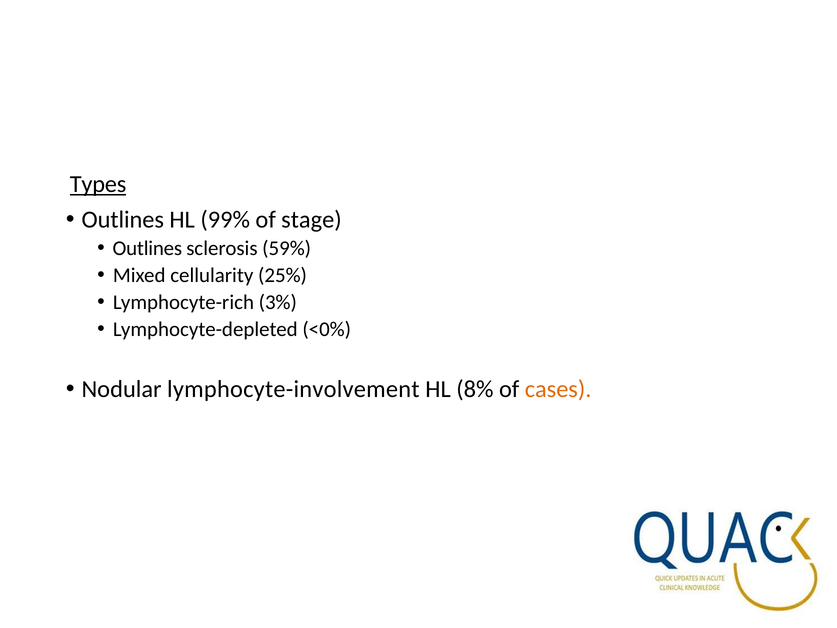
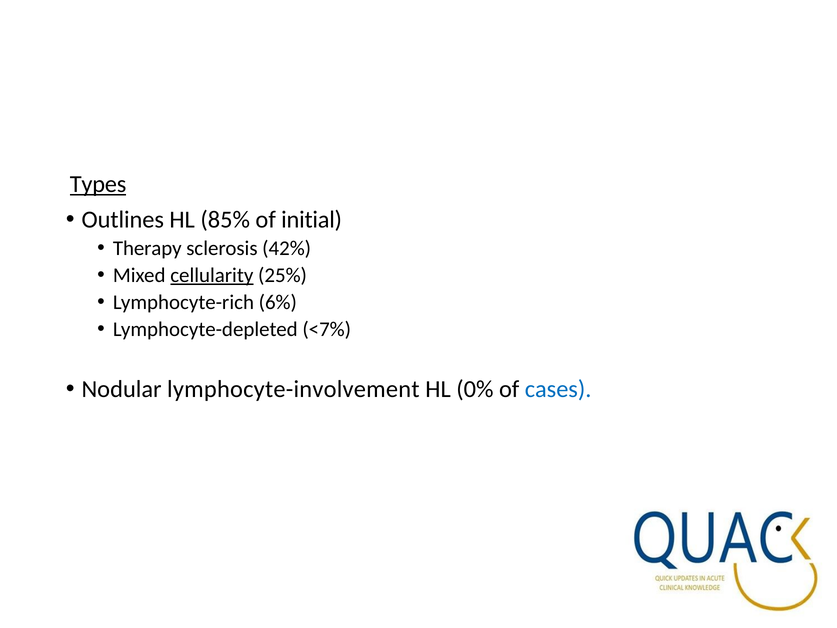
99%: 99% -> 85%
stage: stage -> initial
Outlines at (147, 248): Outlines -> Therapy
59%: 59% -> 42%
cellularity underline: none -> present
3%: 3% -> 6%
<0%: <0% -> <7%
8%: 8% -> 0%
cases colour: orange -> blue
